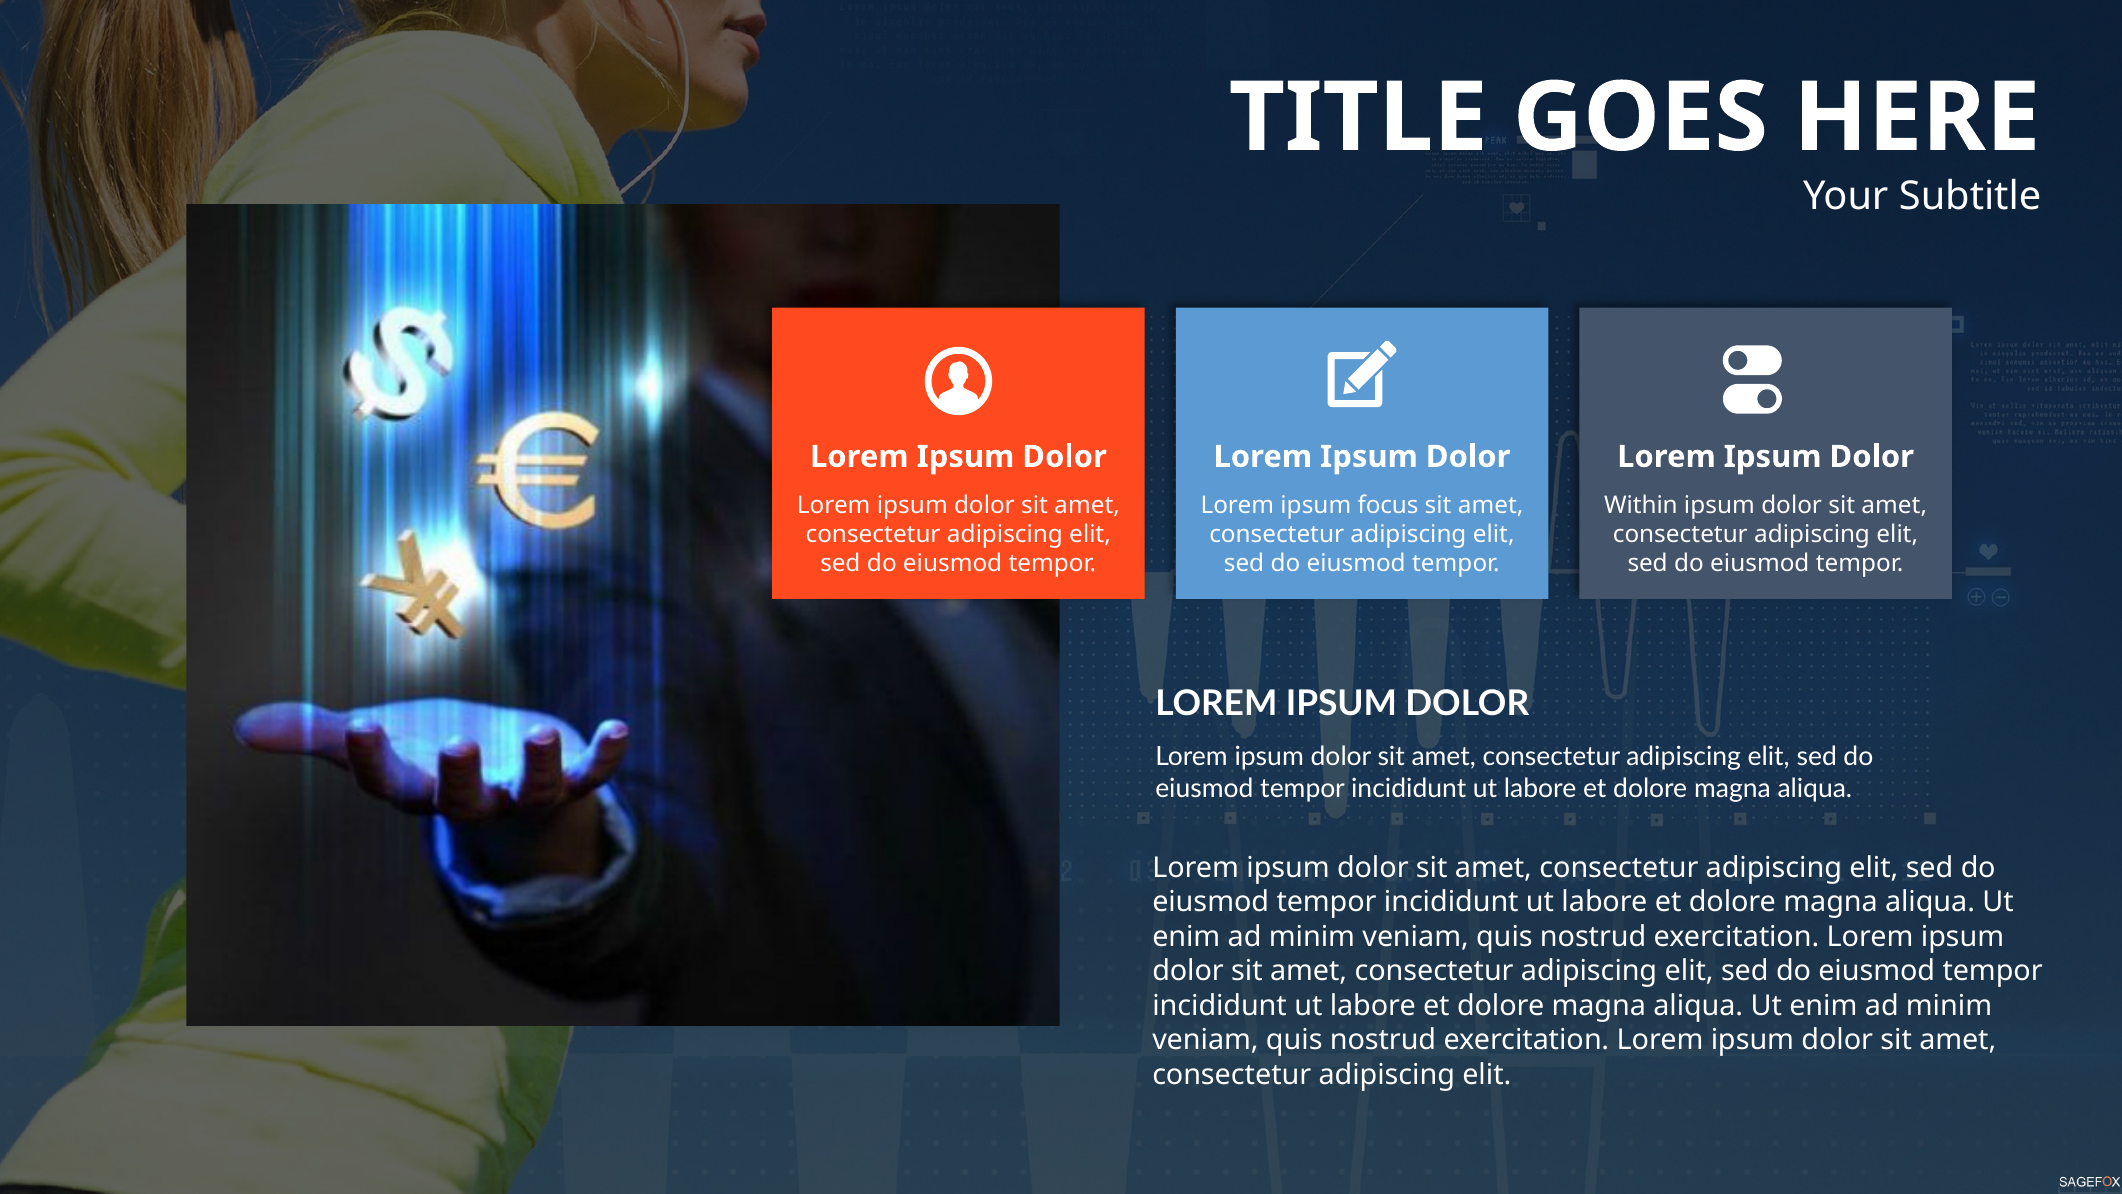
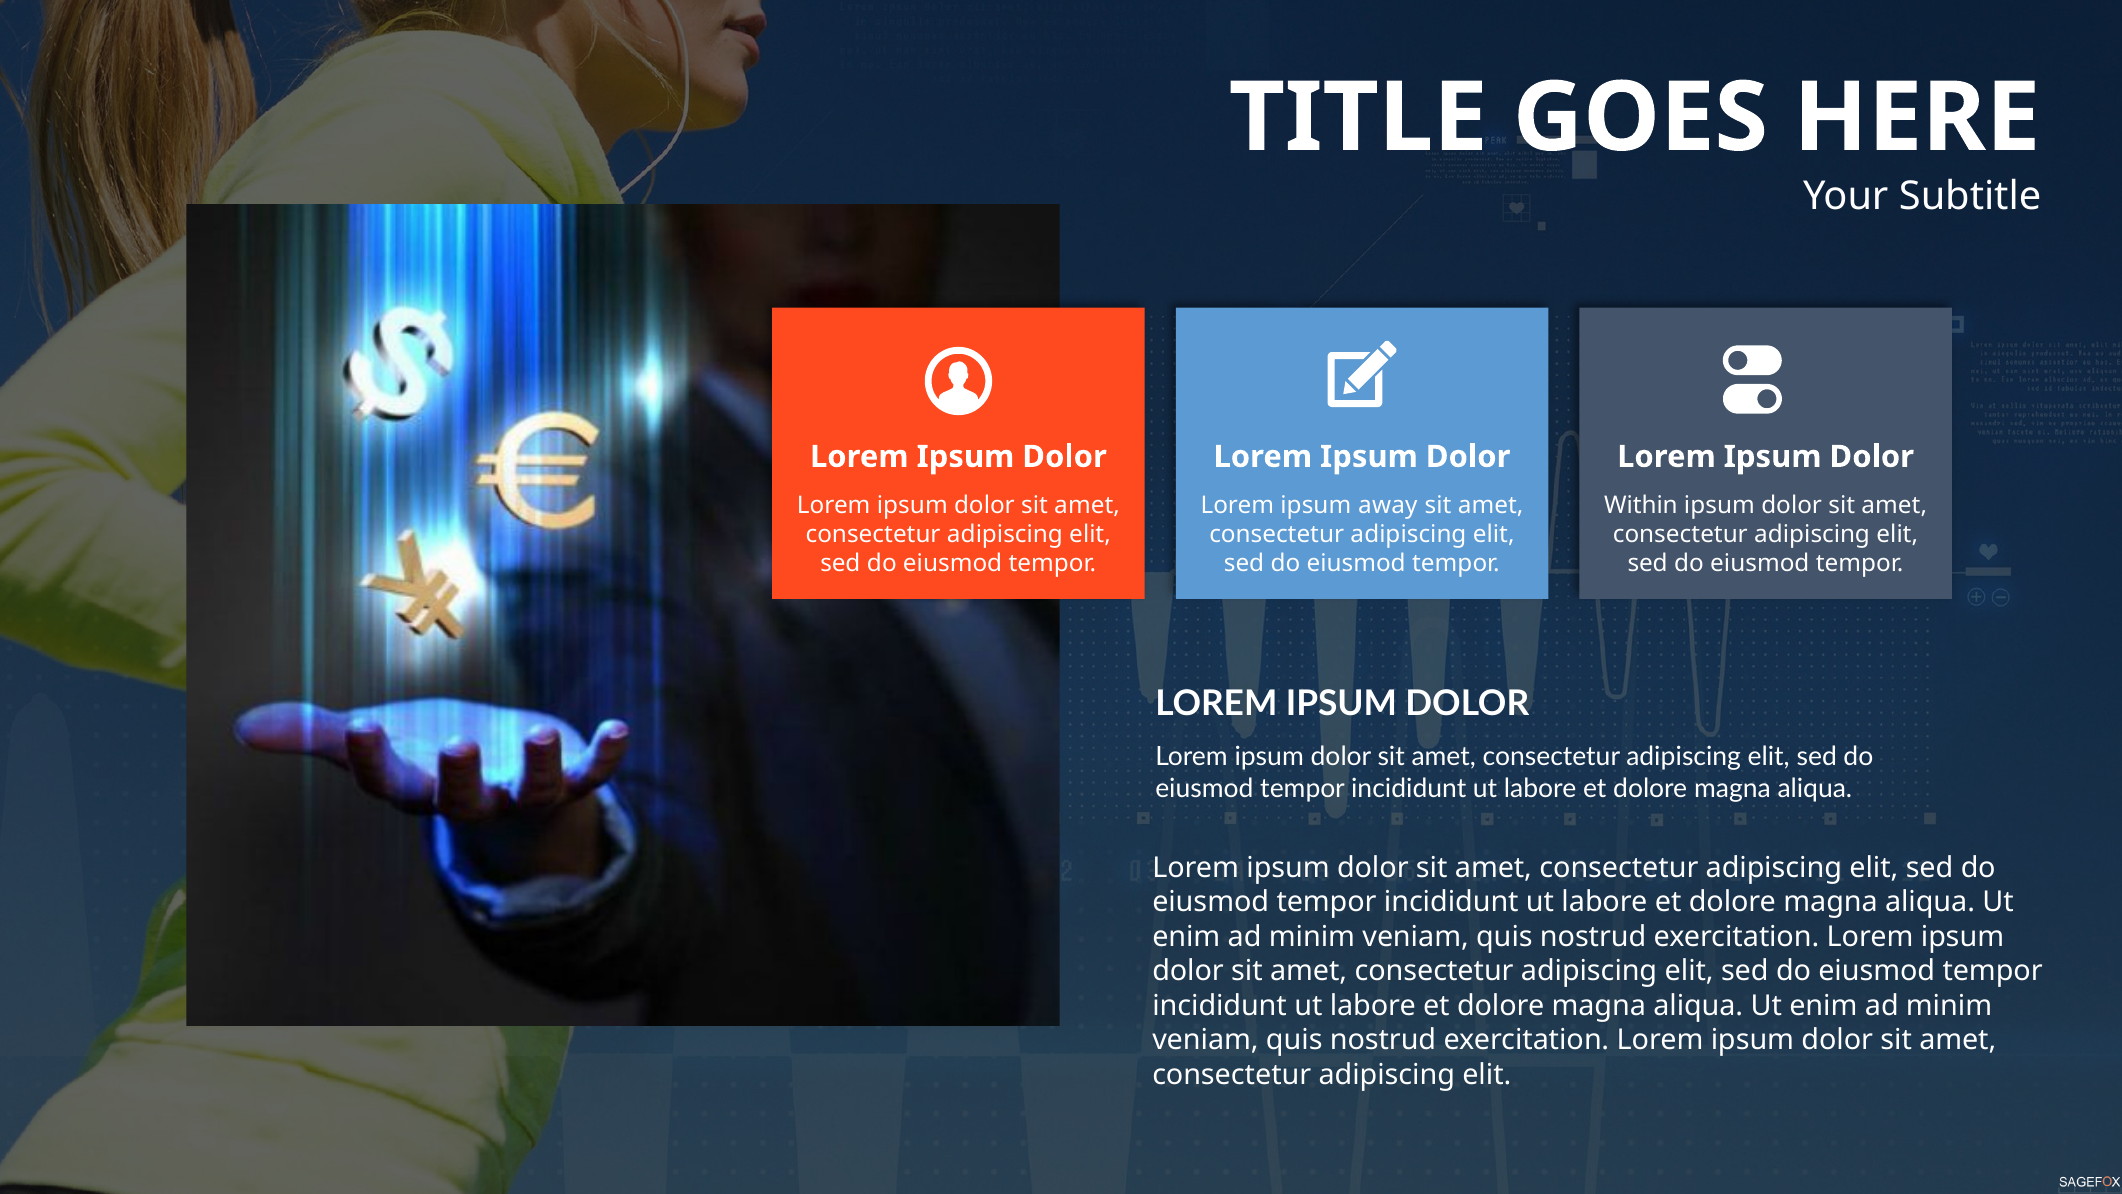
focus: focus -> away
